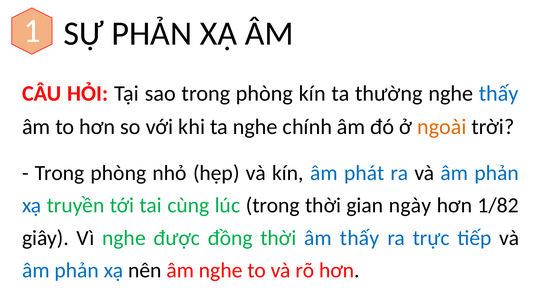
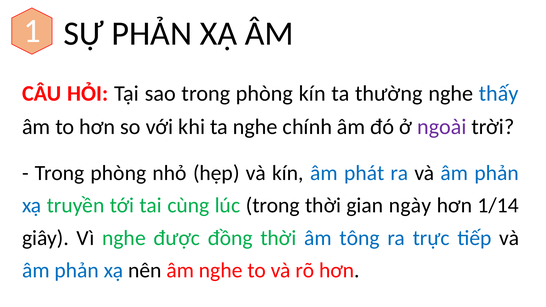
ngoài colour: orange -> purple
1/82: 1/82 -> 1/14
âm thấy: thấy -> tông
